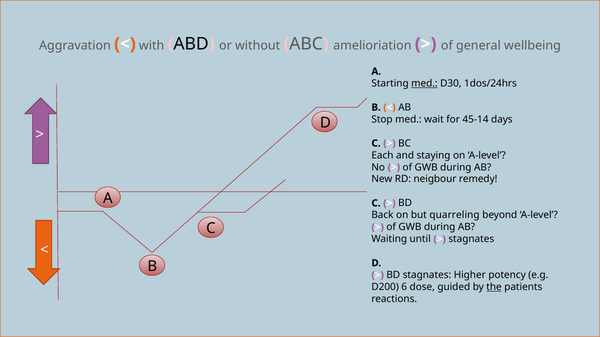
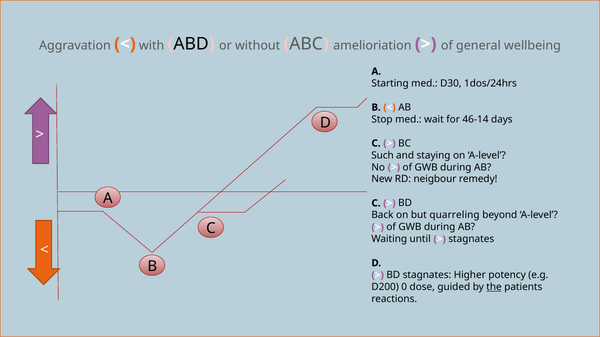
med at (424, 84) underline: present -> none
45-14: 45-14 -> 46-14
Each: Each -> Such
6: 6 -> 0
